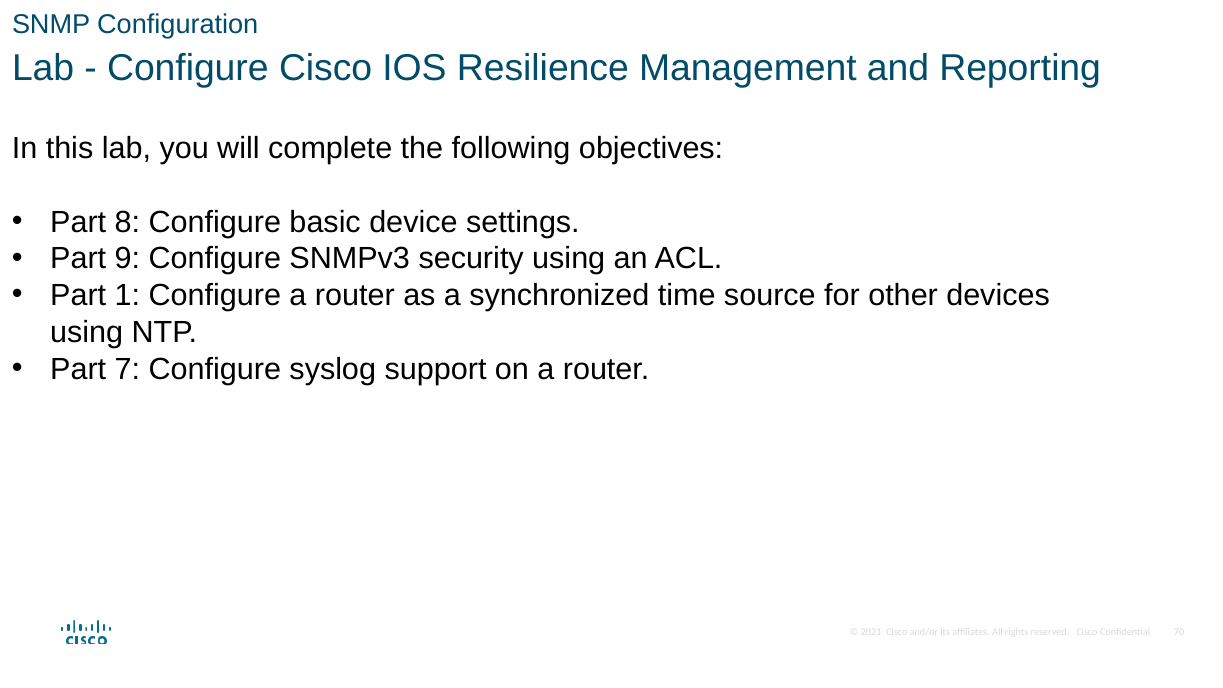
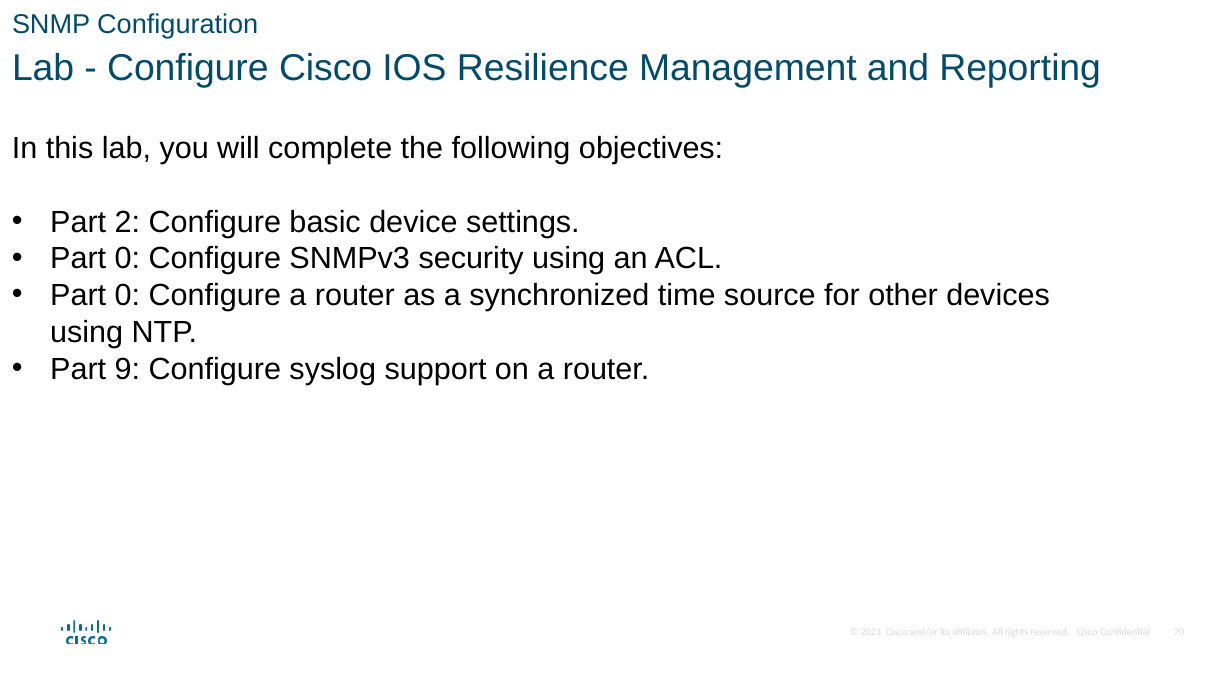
8: 8 -> 2
9 at (127, 259): 9 -> 0
1 at (127, 296): 1 -> 0
7: 7 -> 9
